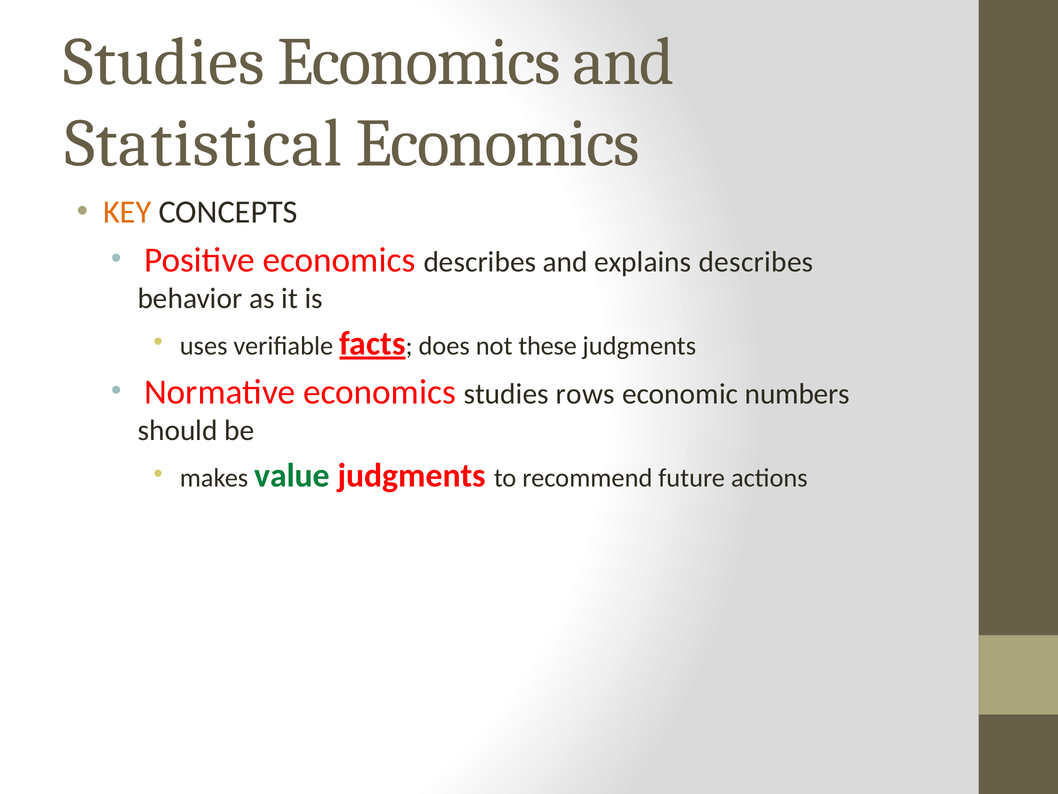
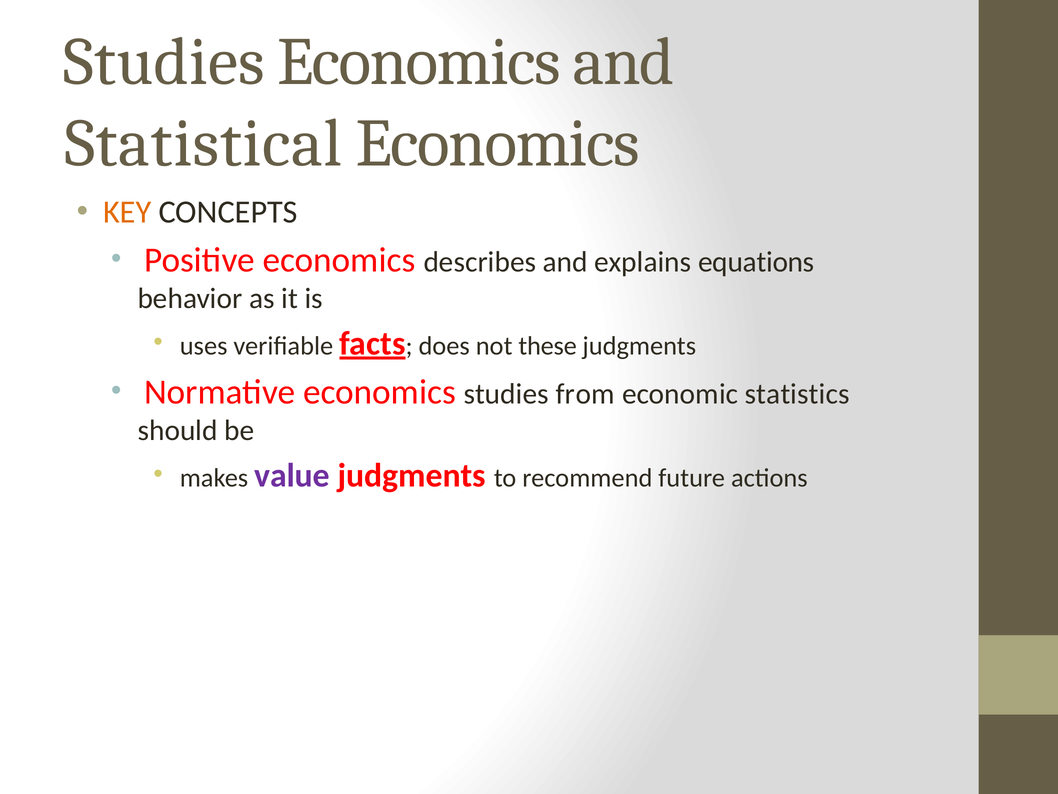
explains describes: describes -> equations
rows: rows -> from
numbers: numbers -> statistics
value colour: green -> purple
